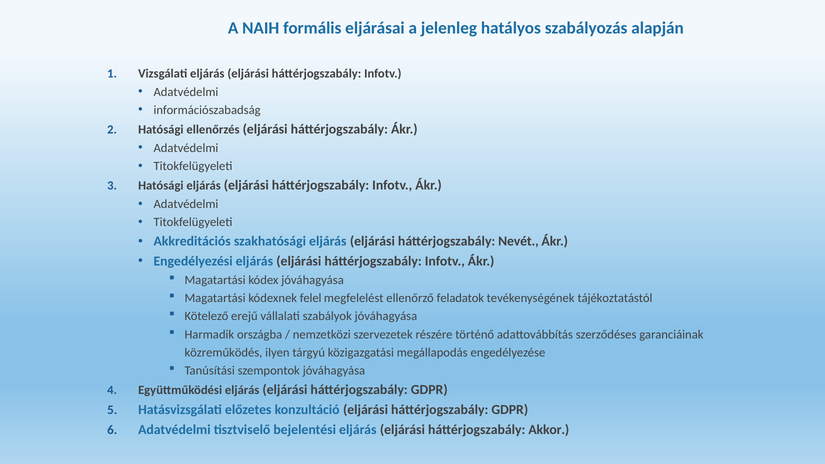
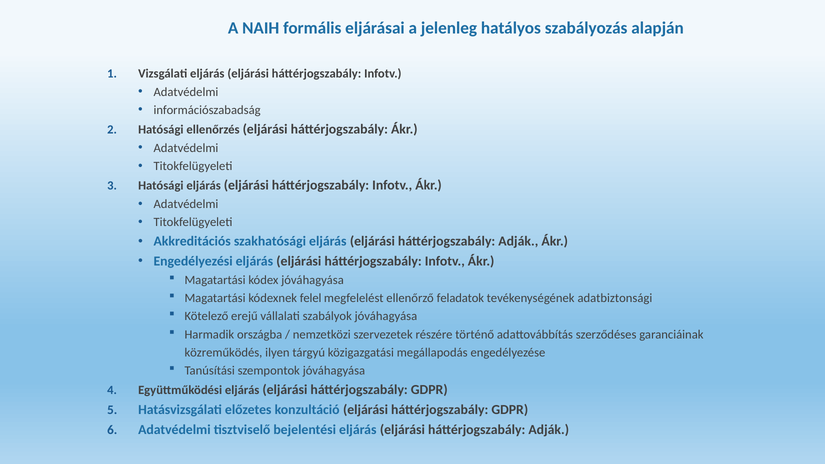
Nevét at (518, 242): Nevét -> Adják
tájékoztatástól: tájékoztatástól -> adatbiztonsági
Akkor at (549, 430): Akkor -> Adják
